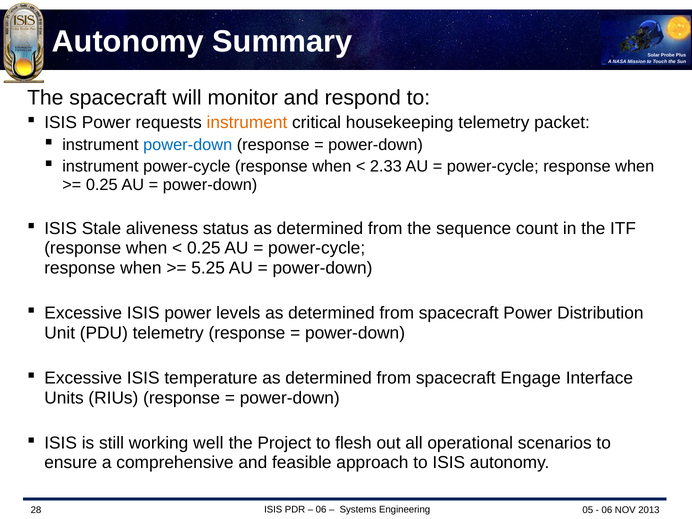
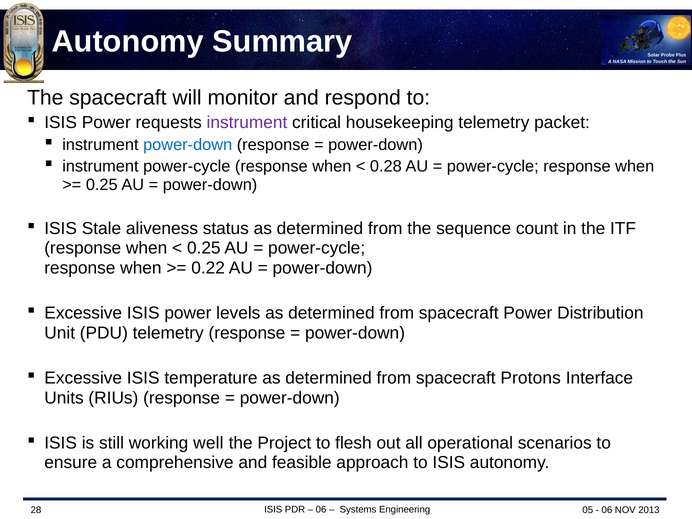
instrument at (247, 123) colour: orange -> purple
2.33: 2.33 -> 0.28
5.25: 5.25 -> 0.22
Engage: Engage -> Protons
